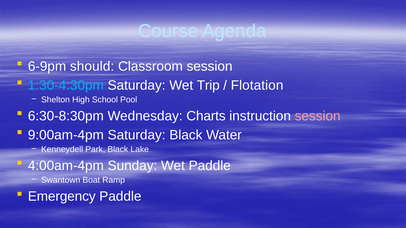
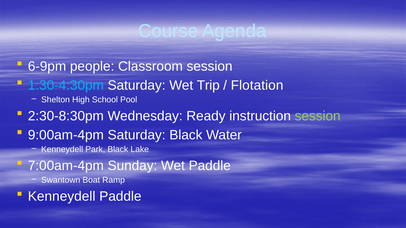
should: should -> people
6:30-8:30pm: 6:30-8:30pm -> 2:30-8:30pm
Charts: Charts -> Ready
session at (318, 116) colour: pink -> light green
4:00am-4pm: 4:00am-4pm -> 7:00am-4pm
Emergency at (62, 197): Emergency -> Kenneydell
